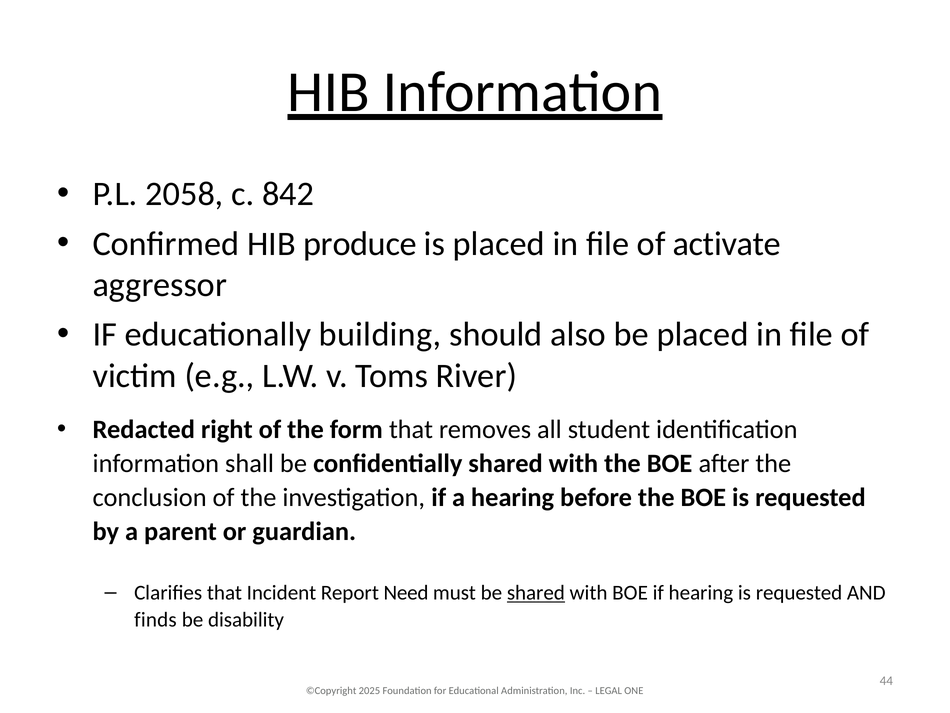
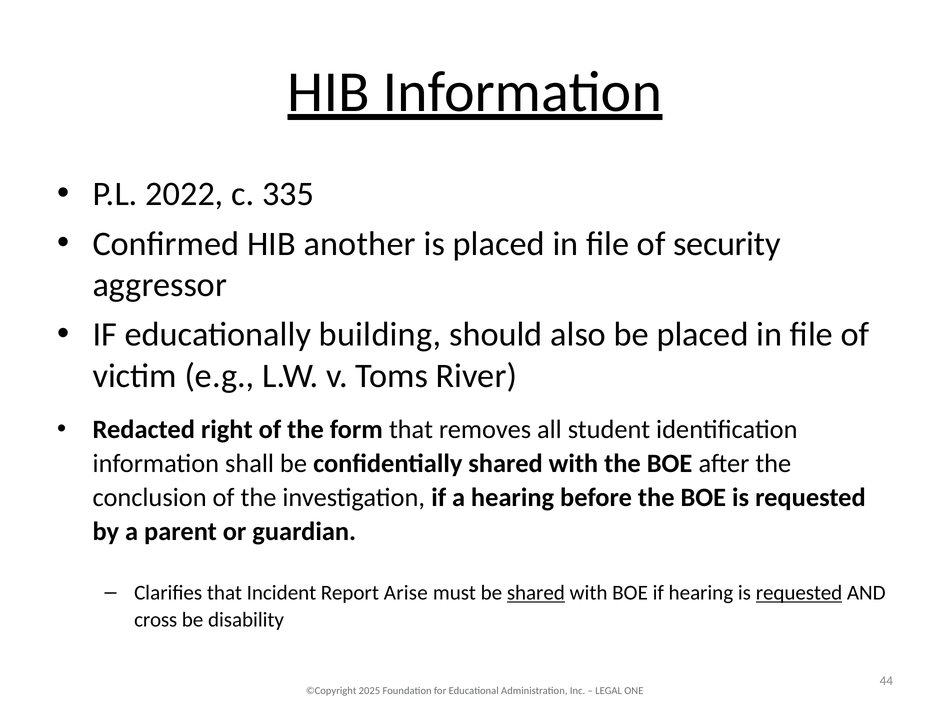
2058: 2058 -> 2022
842: 842 -> 335
produce: produce -> another
activate: activate -> security
Need: Need -> Arise
requested at (799, 593) underline: none -> present
finds: finds -> cross
